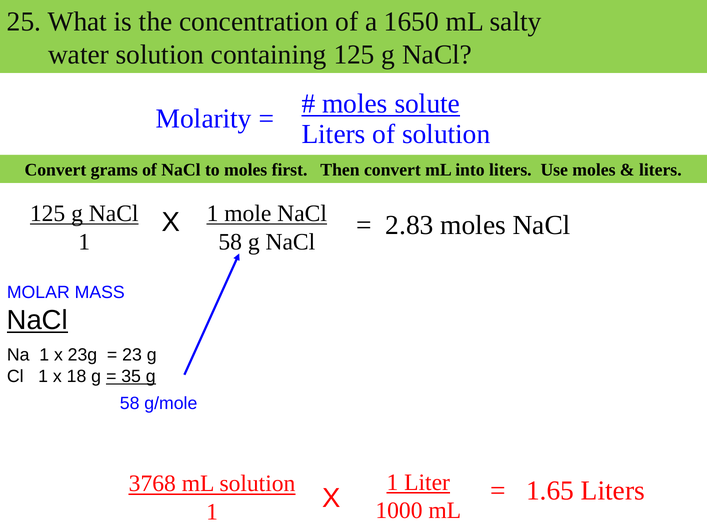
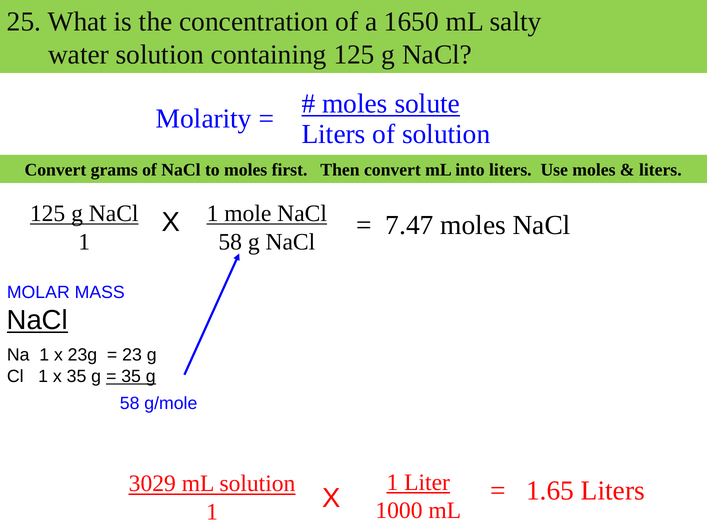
2.83: 2.83 -> 7.47
x 18: 18 -> 35
3768: 3768 -> 3029
